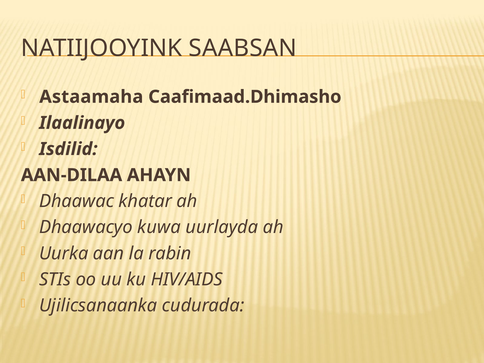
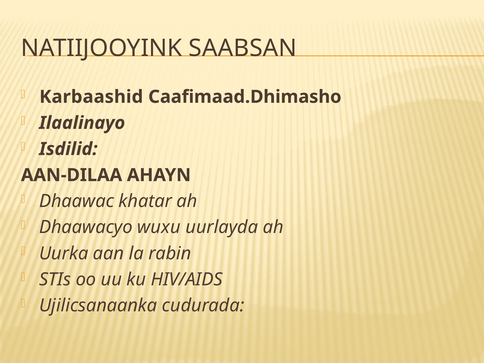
Astaamaha: Astaamaha -> Karbaashid
kuwa: kuwa -> wuxu
